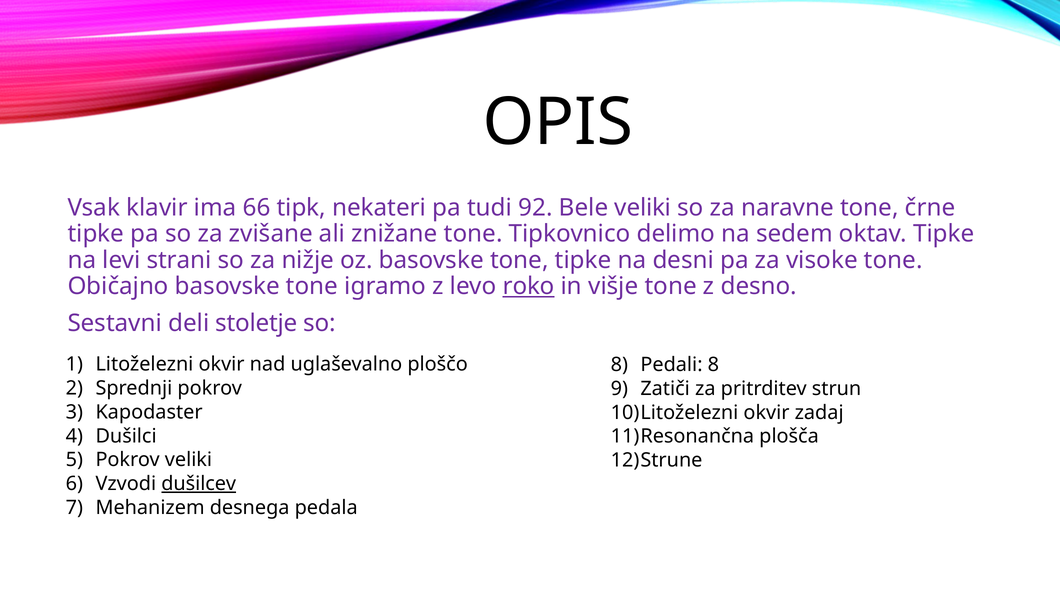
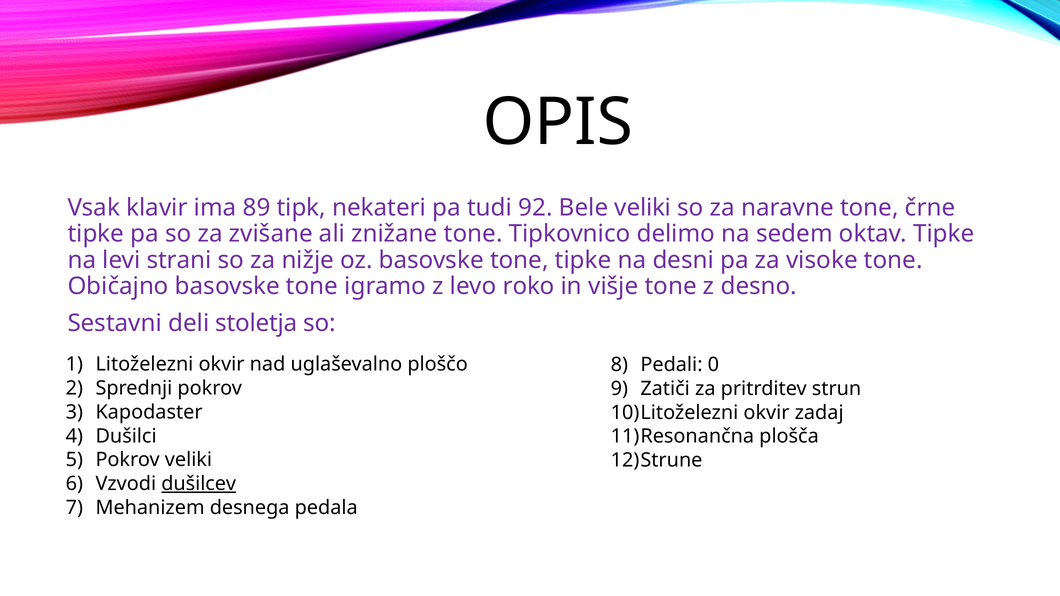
66: 66 -> 89
roko underline: present -> none
stoletje: stoletje -> stoletja
Pedali 8: 8 -> 0
